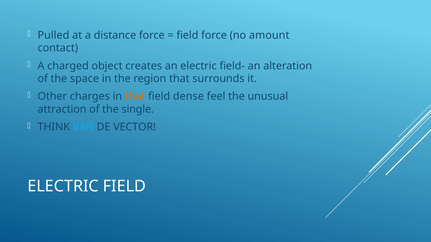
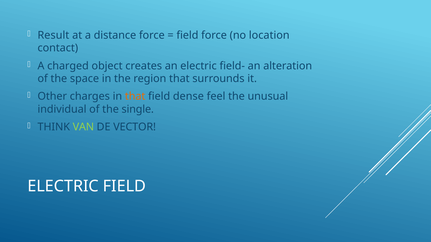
Pulled: Pulled -> Result
amount: amount -> location
attraction: attraction -> individual
VAN colour: light blue -> light green
